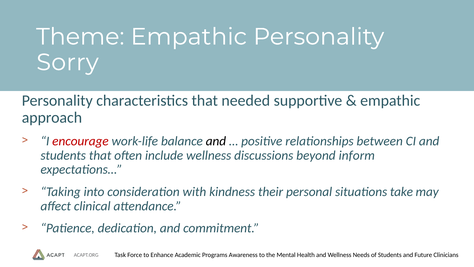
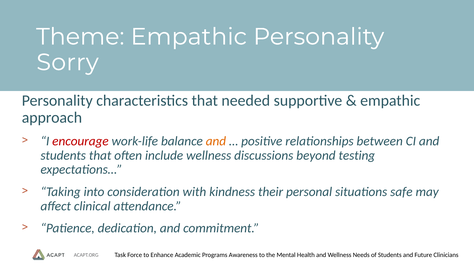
and at (216, 141) colour: black -> orange
inform: inform -> testing
take: take -> safe
